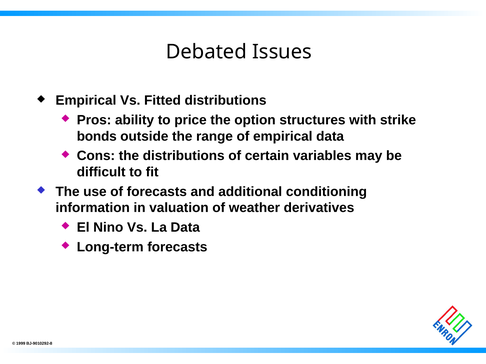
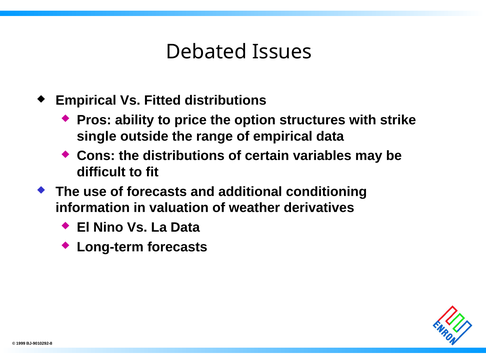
bonds: bonds -> single
